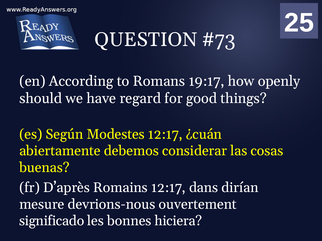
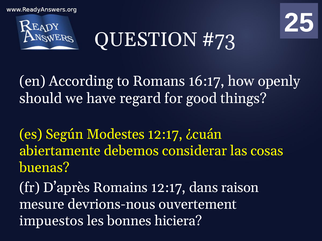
19:17: 19:17 -> 16:17
dirían: dirían -> raison
significado: significado -> impuestos
